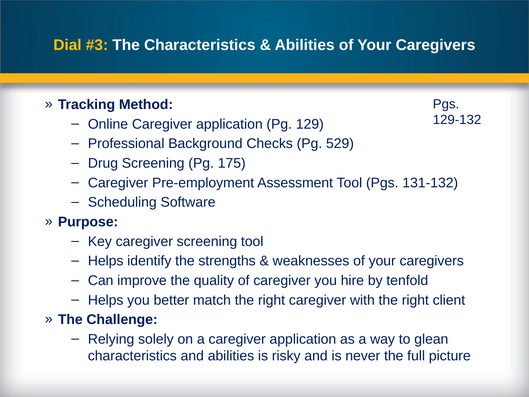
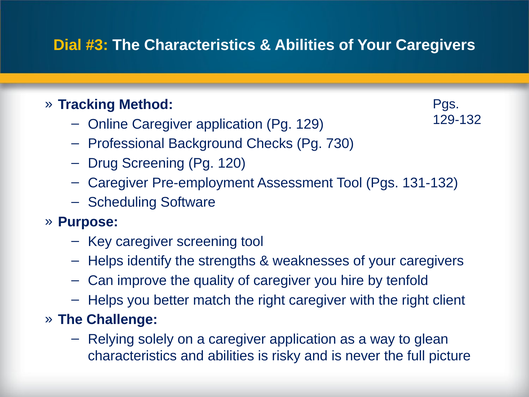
529: 529 -> 730
175: 175 -> 120
